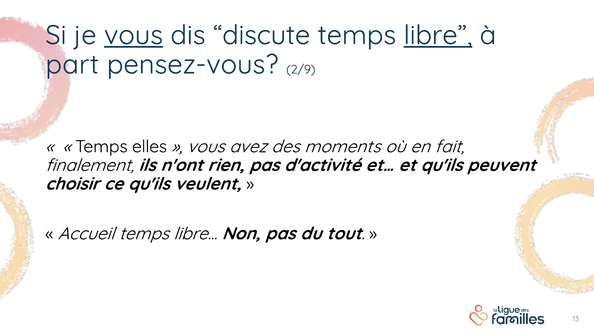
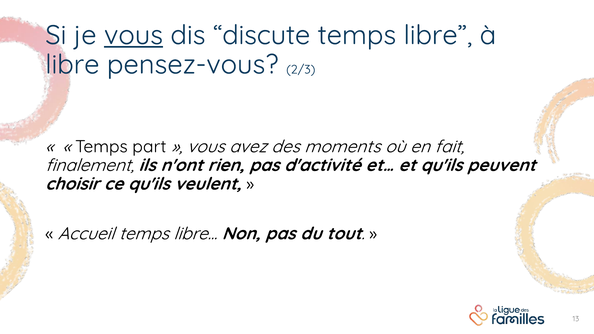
libre at (438, 35) underline: present -> none
part at (72, 65): part -> libre
2/9: 2/9 -> 2/3
elles: elles -> part
